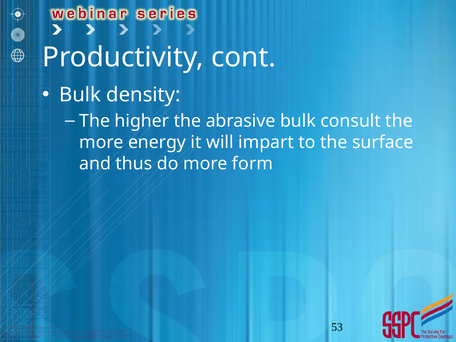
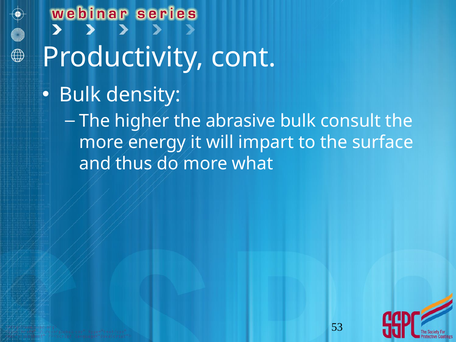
form: form -> what
